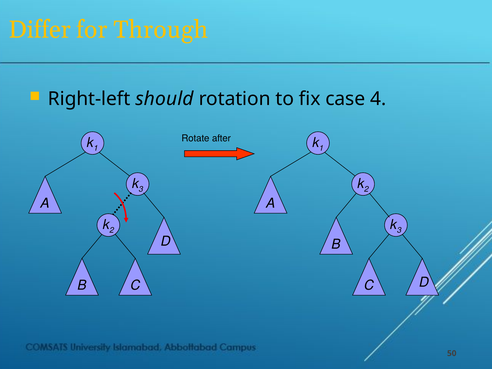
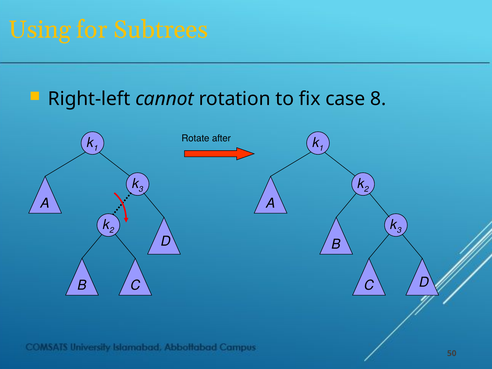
Differ: Differ -> Using
Through: Through -> Subtrees
should: should -> cannot
4: 4 -> 8
